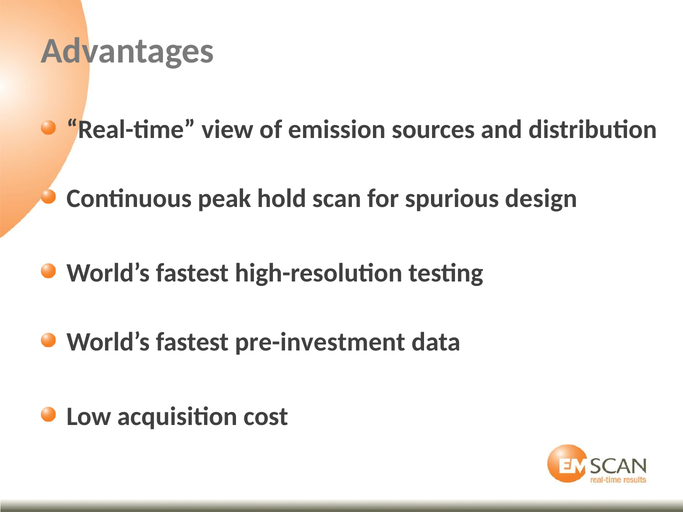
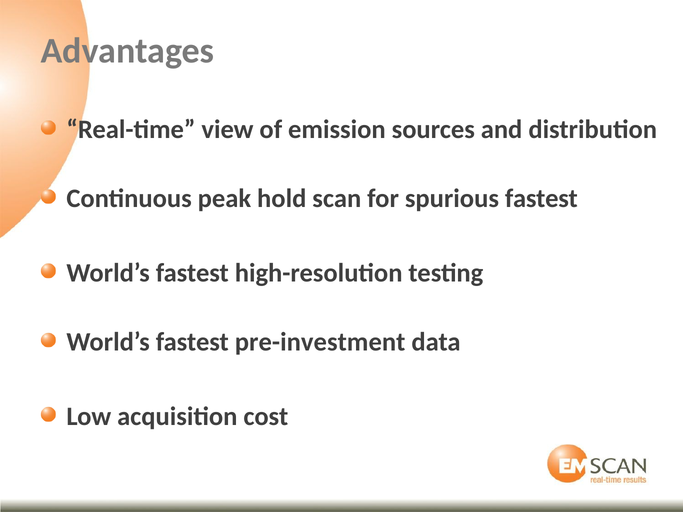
spurious design: design -> fastest
